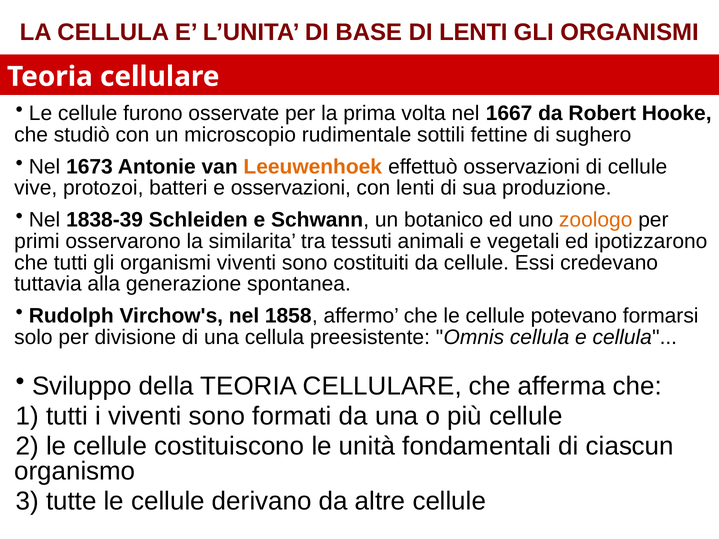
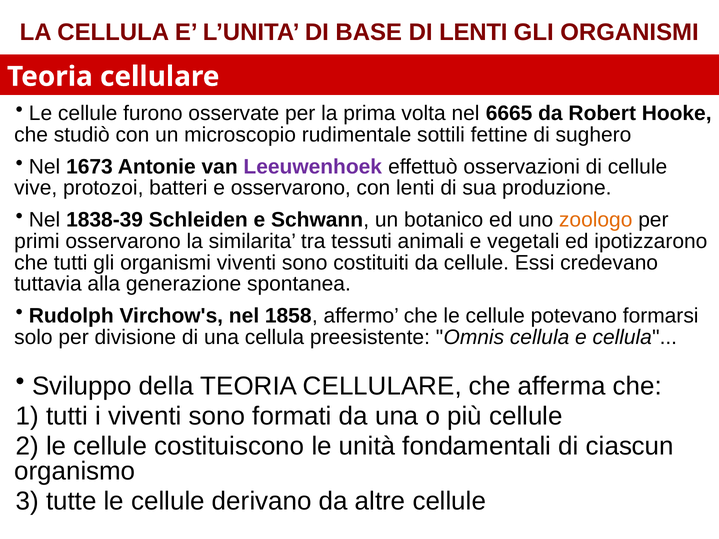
1667: 1667 -> 6665
Leeuwenhoek colour: orange -> purple
e osservazioni: osservazioni -> osservarono
